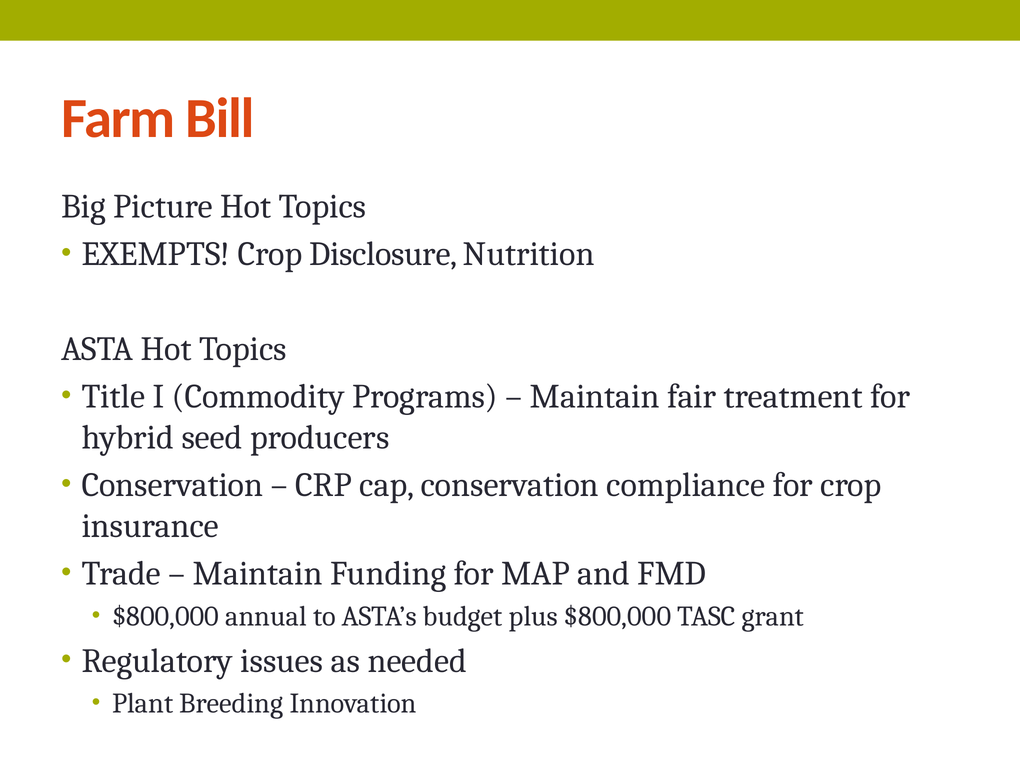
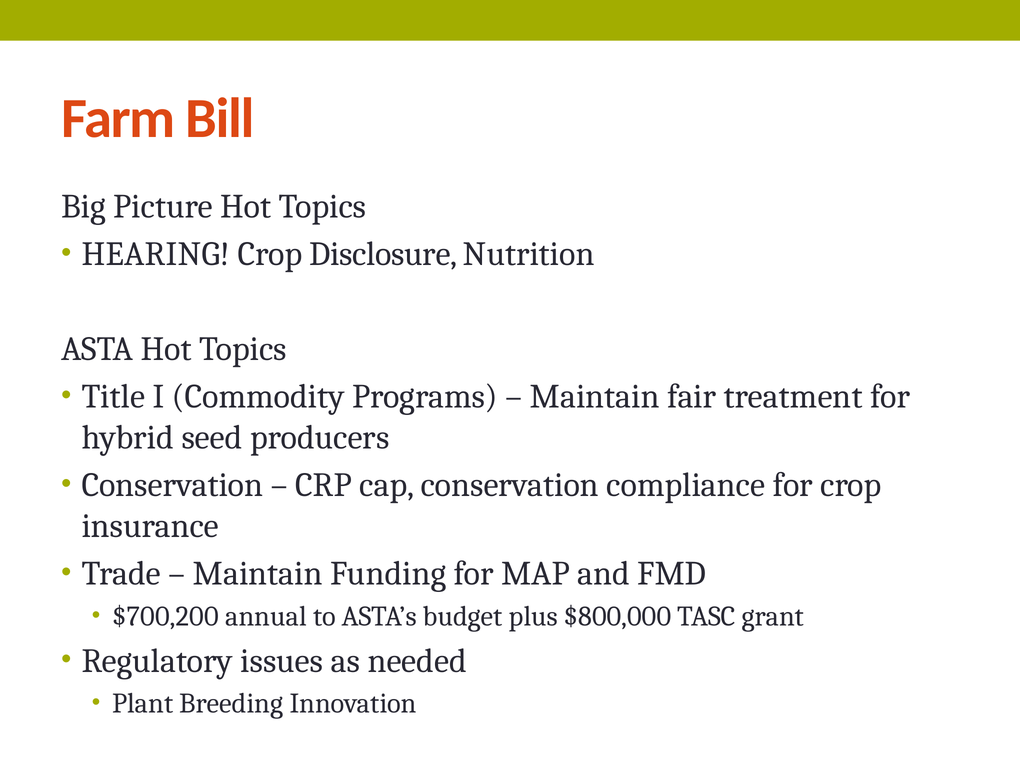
EXEMPTS: EXEMPTS -> HEARING
$800,000 at (166, 616): $800,000 -> $700,200
